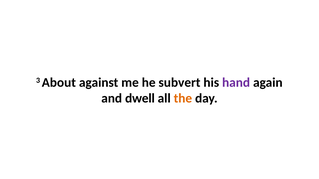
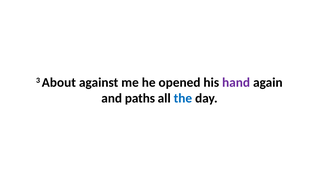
subvert: subvert -> opened
dwell: dwell -> paths
the colour: orange -> blue
